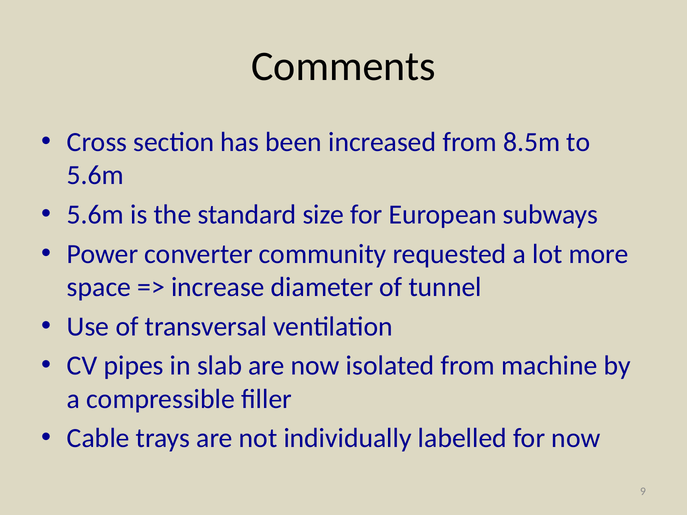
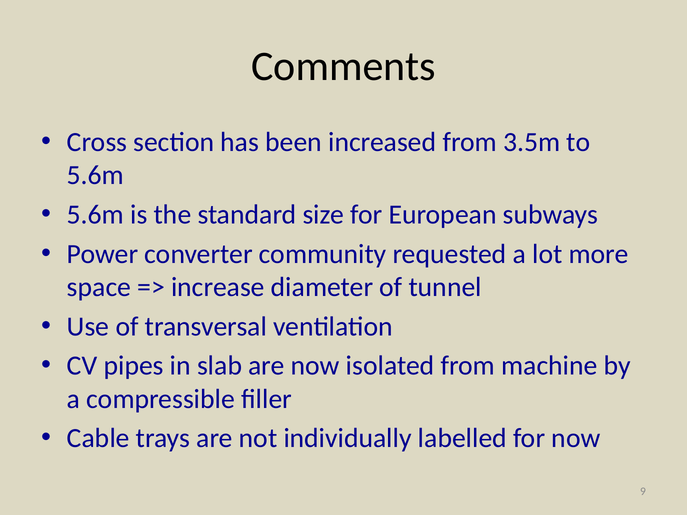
8.5m: 8.5m -> 3.5m
